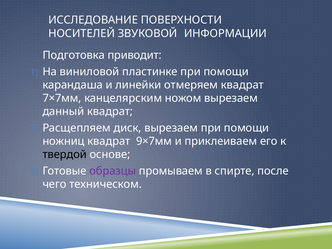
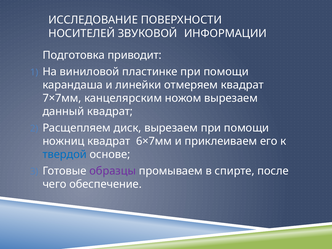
9×7мм: 9×7мм -> 6×7мм
твердой colour: black -> blue
техническом: техническом -> обеспечение
